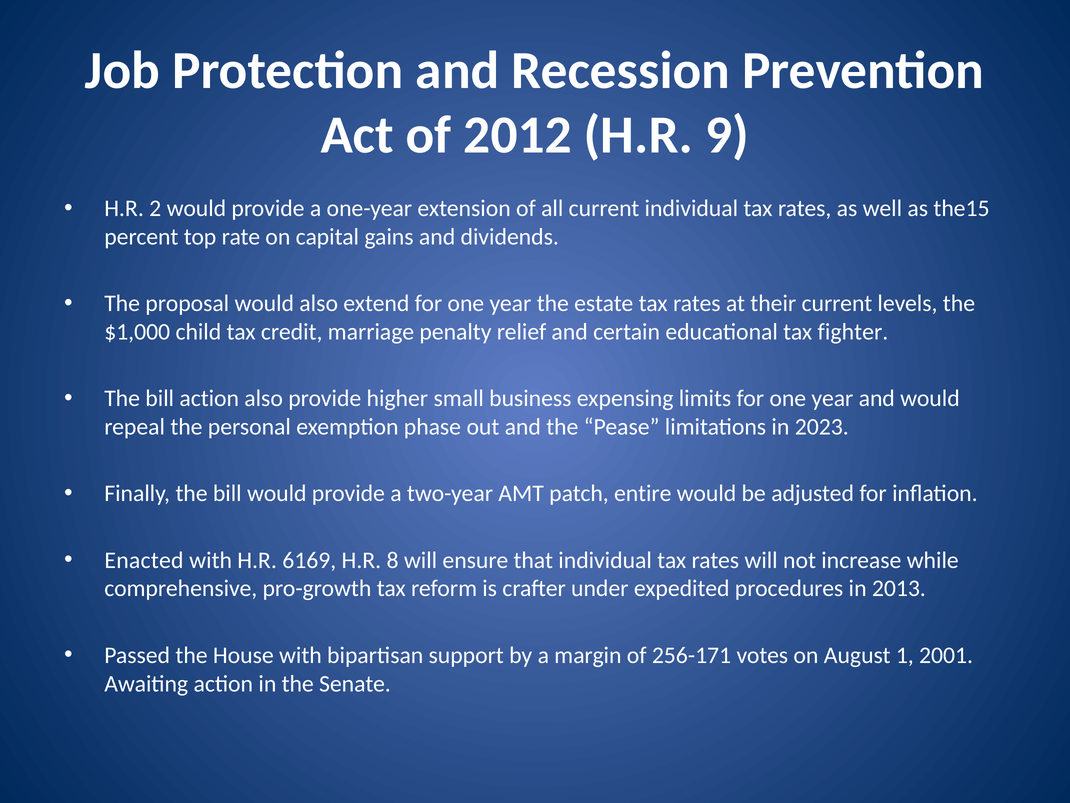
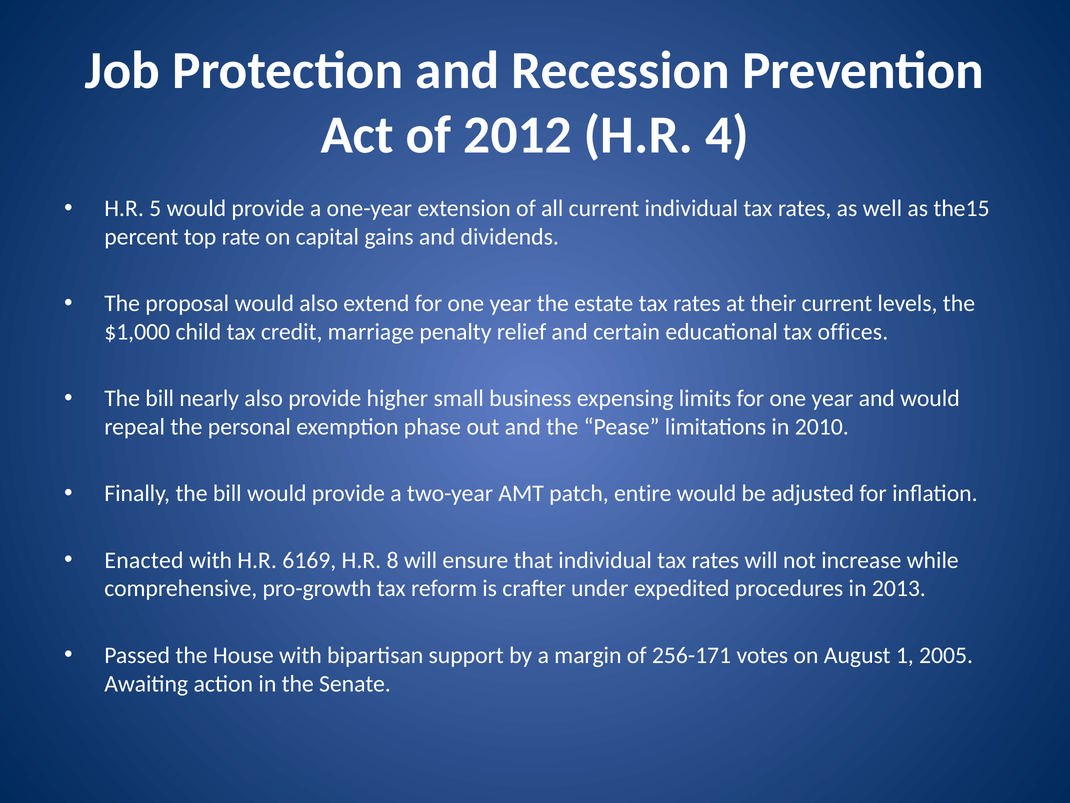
9: 9 -> 4
2: 2 -> 5
fighter: fighter -> offices
bill action: action -> nearly
2023: 2023 -> 2010
2001: 2001 -> 2005
